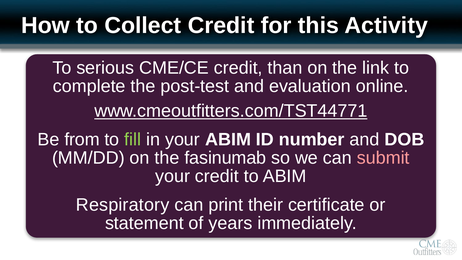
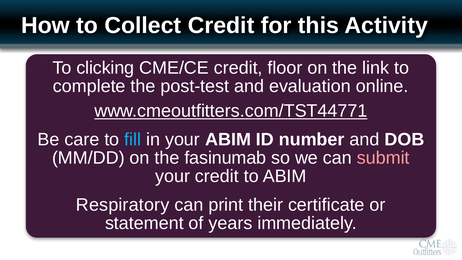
serious: serious -> clicking
than: than -> floor
from: from -> care
fill colour: light green -> light blue
